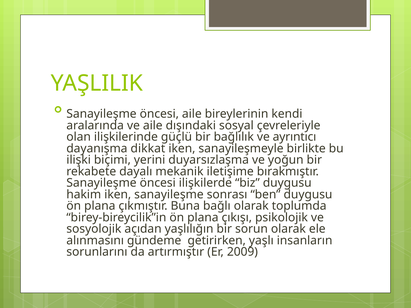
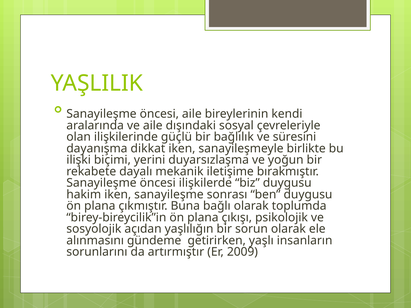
ayrıntıcı: ayrıntıcı -> süresini
